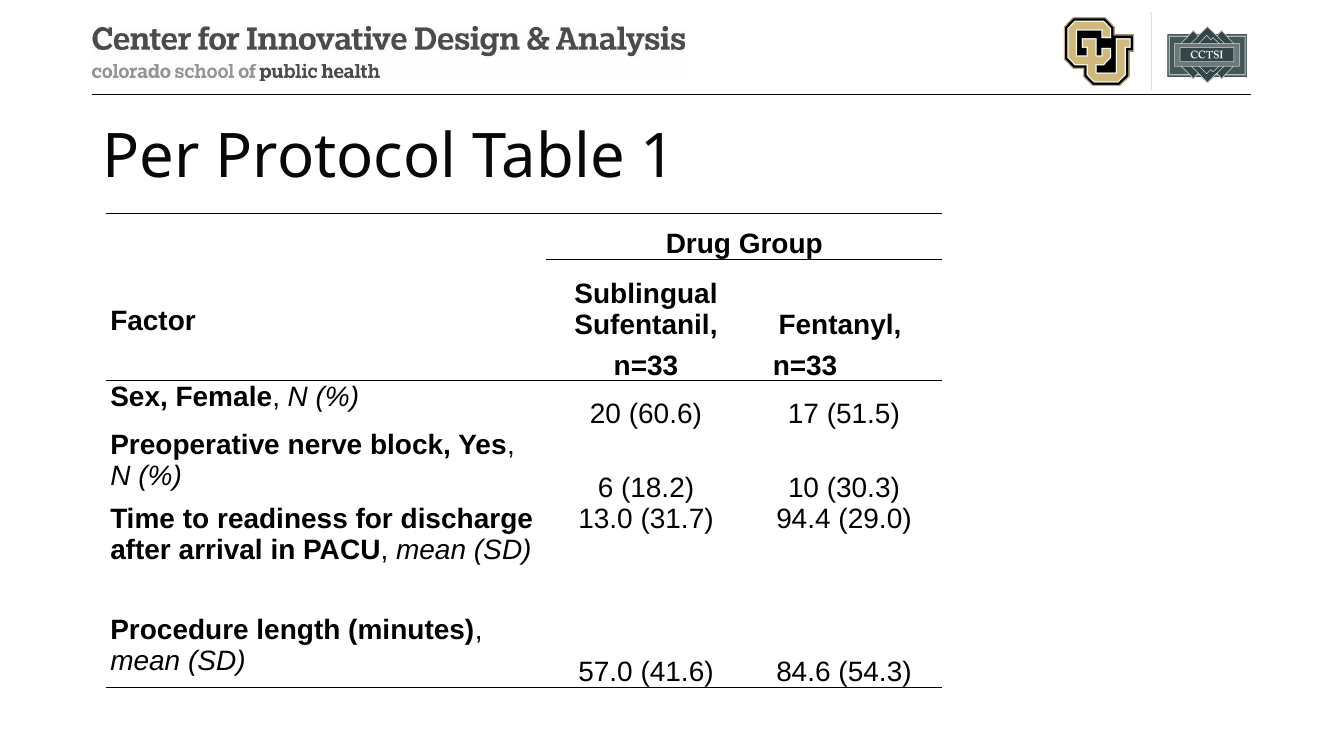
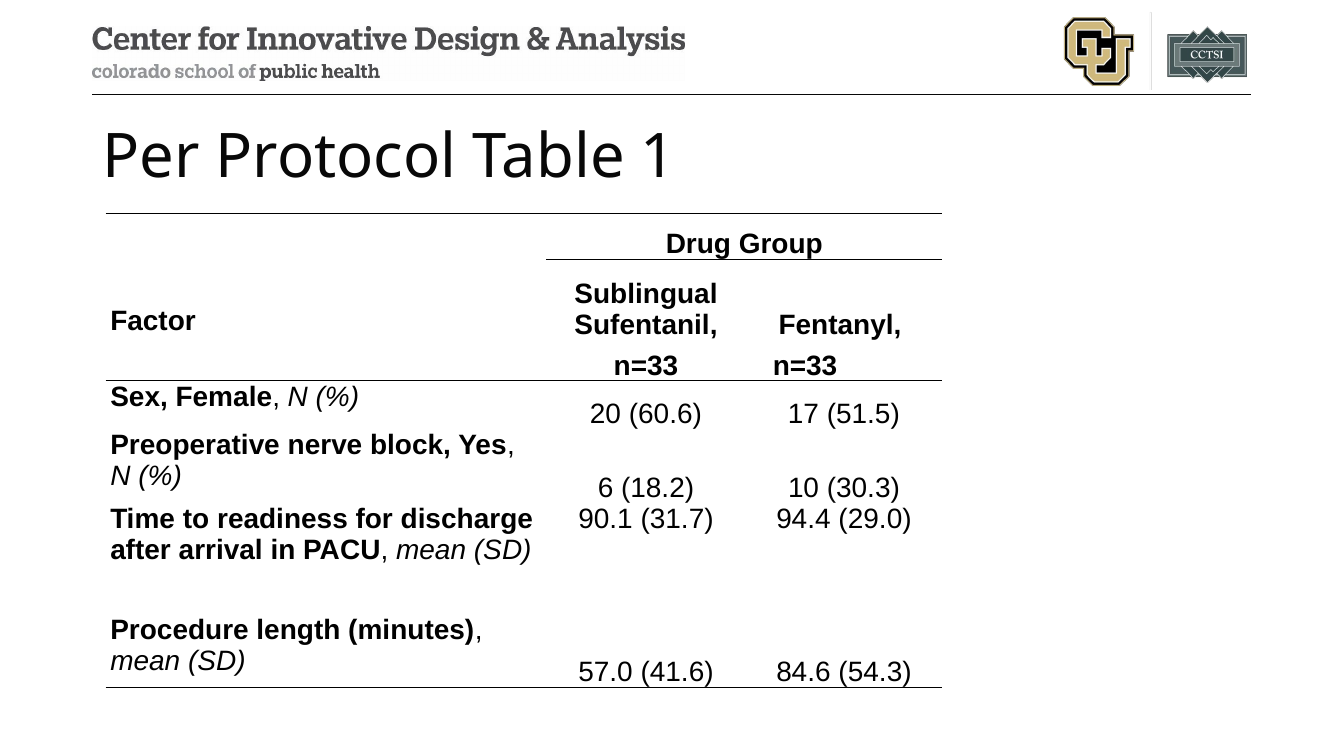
13.0: 13.0 -> 90.1
